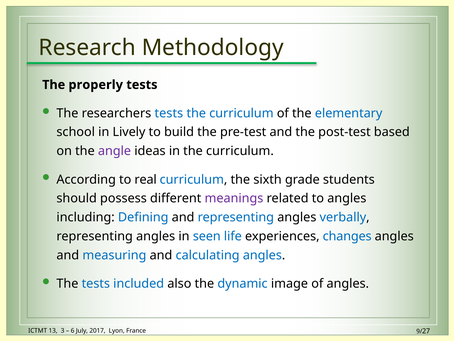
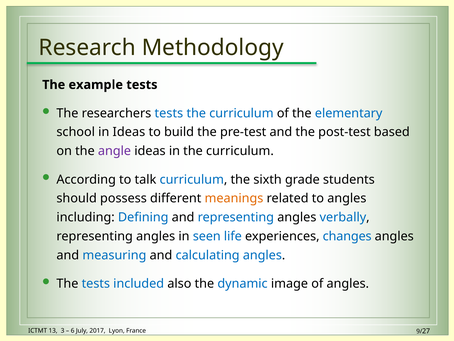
properly: properly -> example
in Lively: Lively -> Ideas
real: real -> talk
meanings colour: purple -> orange
